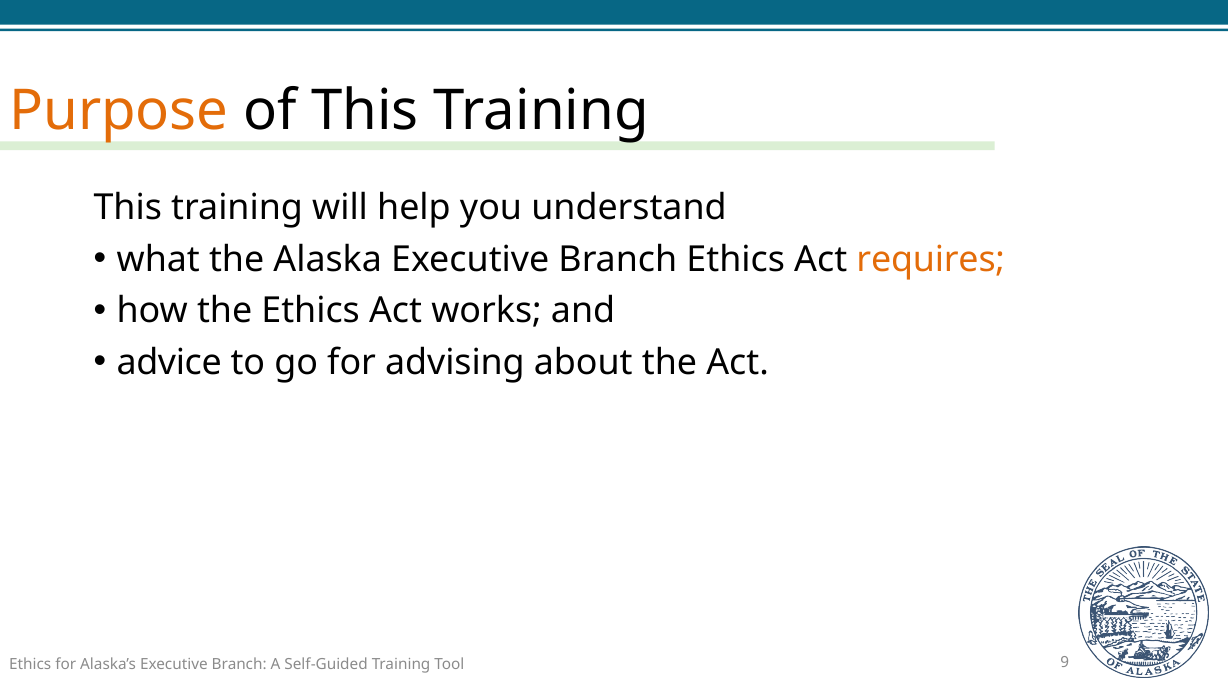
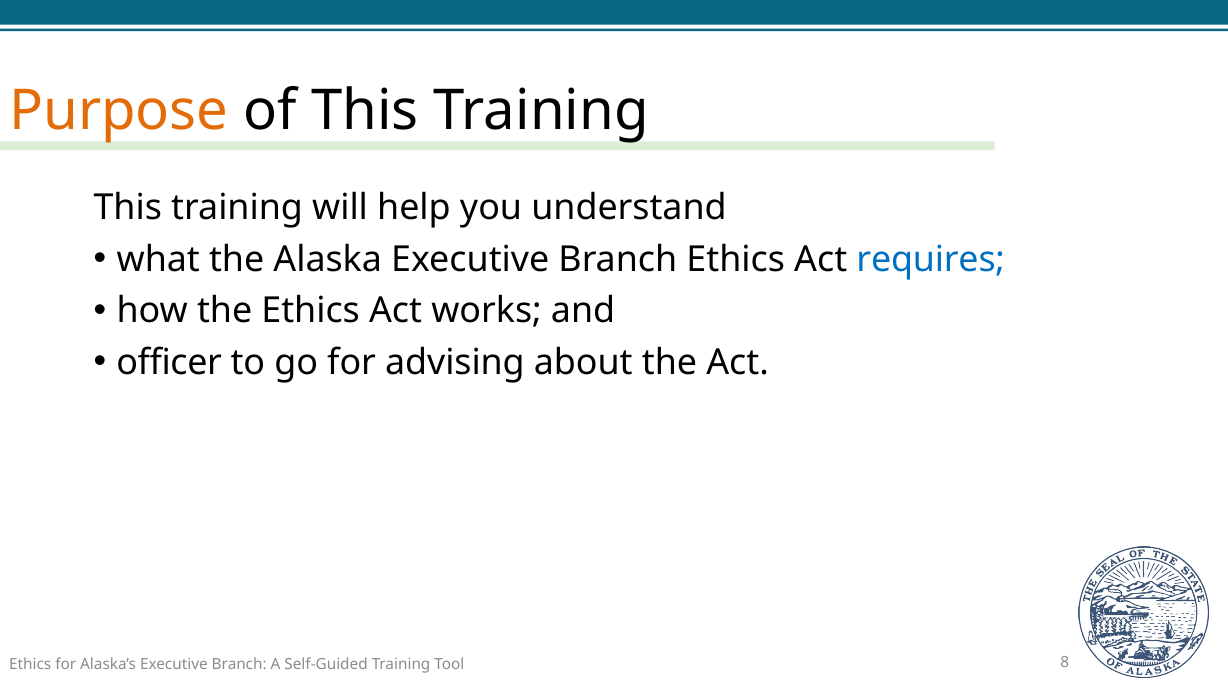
requires colour: orange -> blue
advice: advice -> officer
9: 9 -> 8
